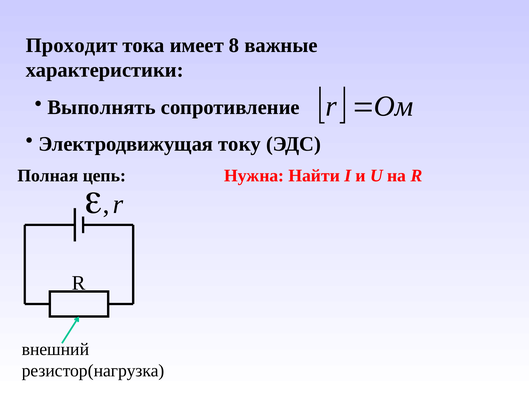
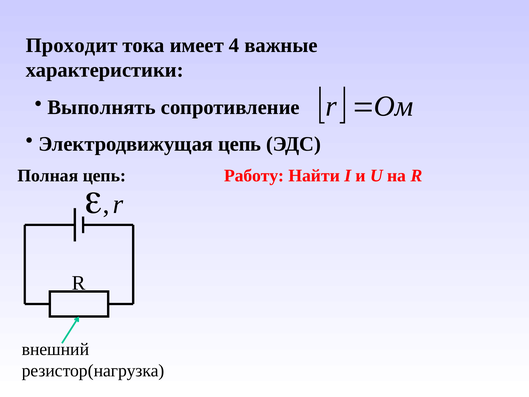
8: 8 -> 4
Электродвижущая току: току -> цепь
Нужна: Нужна -> Работу
